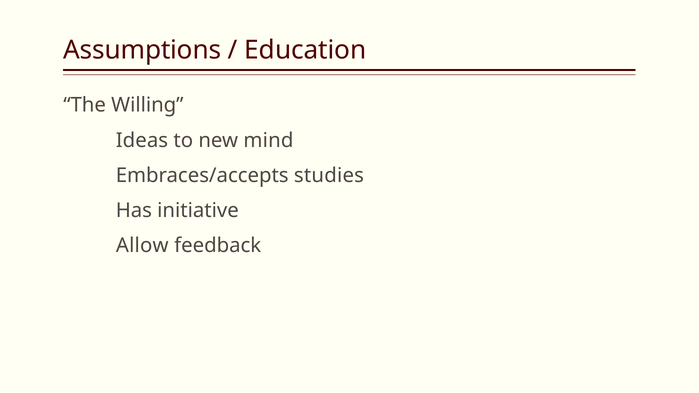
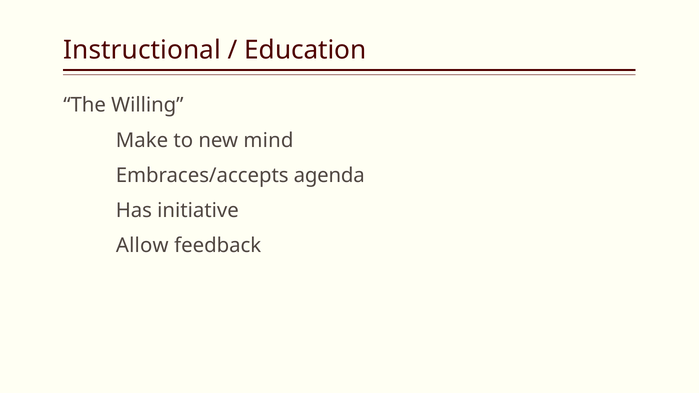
Assumptions: Assumptions -> Instructional
Ideas: Ideas -> Make
studies: studies -> agenda
